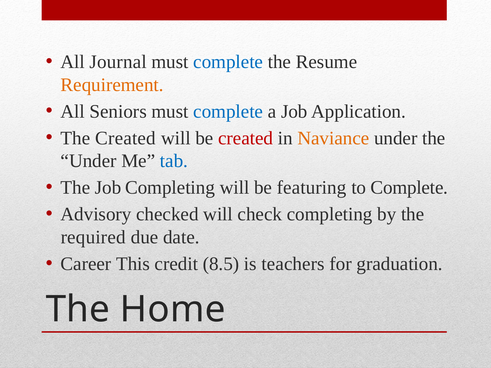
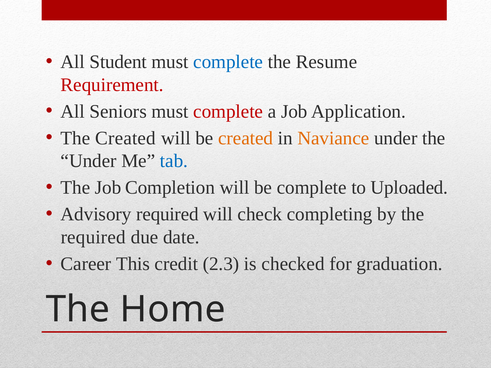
Journal: Journal -> Student
Requirement colour: orange -> red
complete at (228, 111) colour: blue -> red
created at (246, 138) colour: red -> orange
Job Completing: Completing -> Completion
be featuring: featuring -> complete
to Complete: Complete -> Uploaded
Advisory checked: checked -> required
8.5: 8.5 -> 2.3
teachers: teachers -> checked
